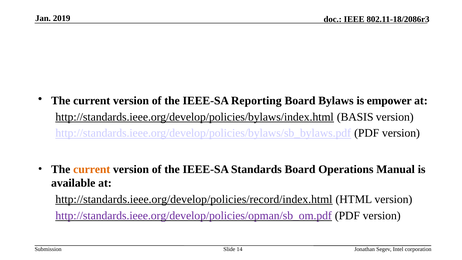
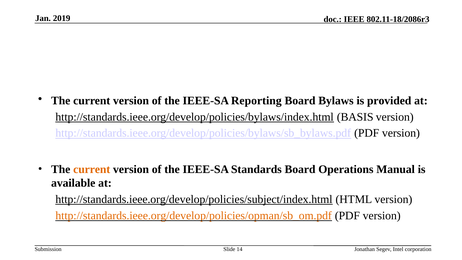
empower: empower -> provided
http://standards.ieee.org/develop/policies/record/index.html: http://standards.ieee.org/develop/policies/record/index.html -> http://standards.ieee.org/develop/policies/subject/index.html
http://standards.ieee.org/develop/policies/opman/sb_om.pdf colour: purple -> orange
